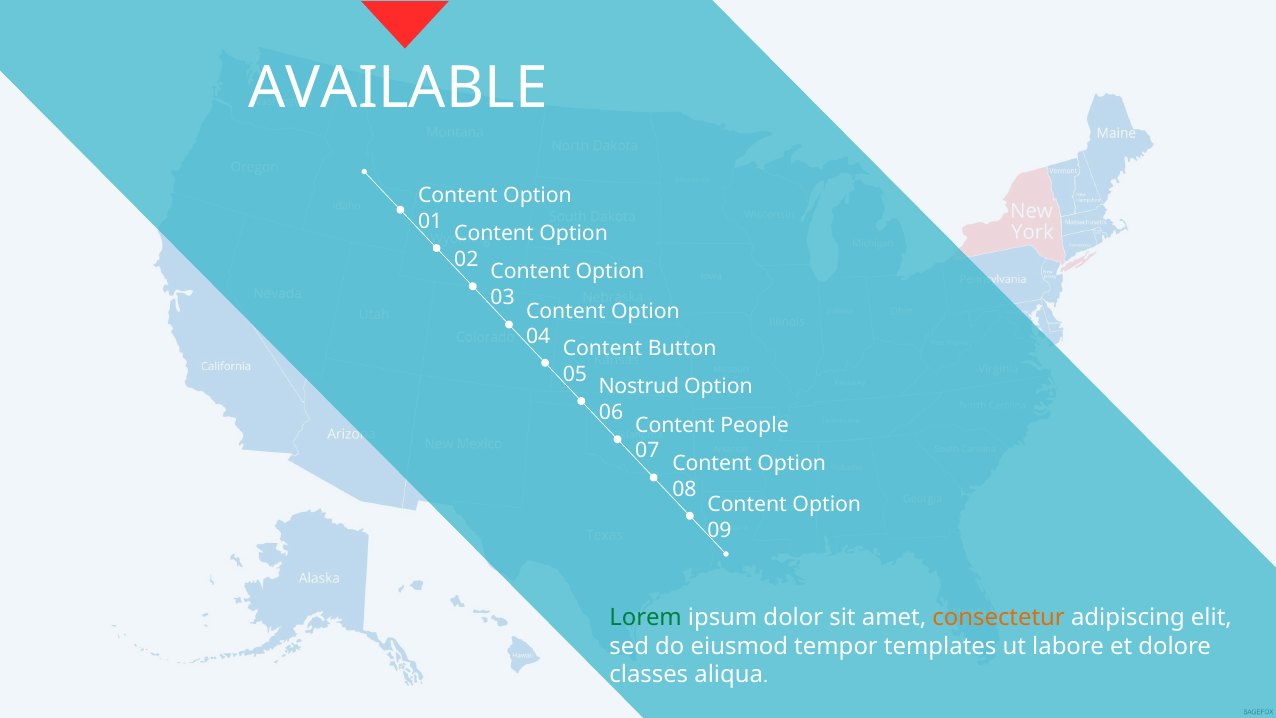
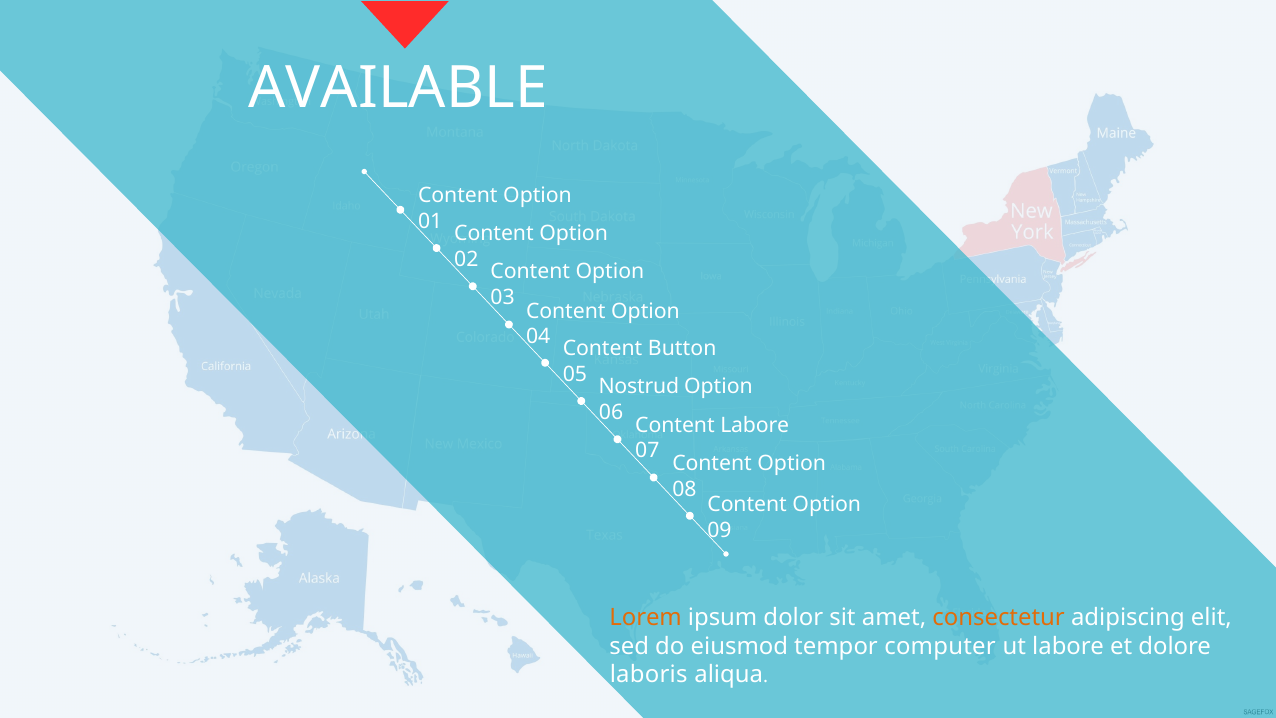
Content People: People -> Labore
Lorem colour: green -> orange
templates: templates -> computer
classes: classes -> laboris
